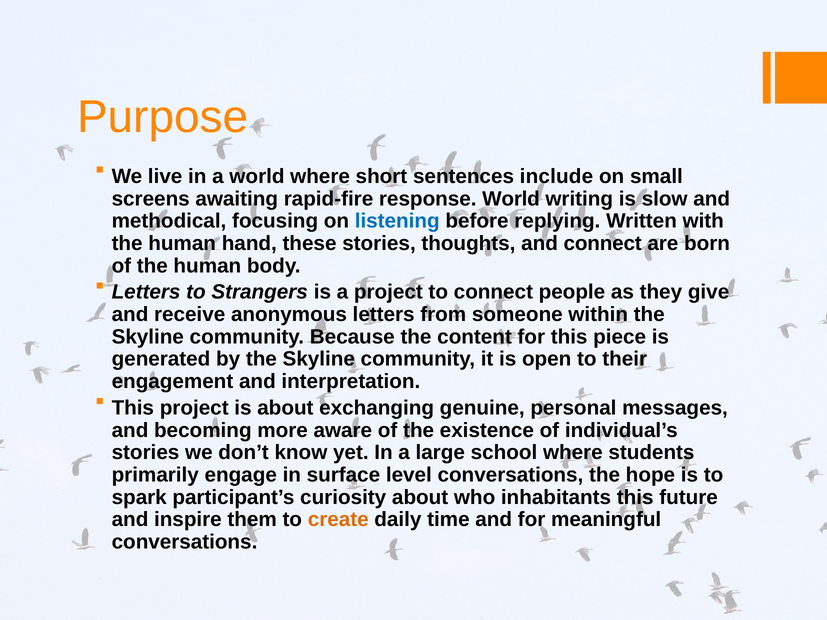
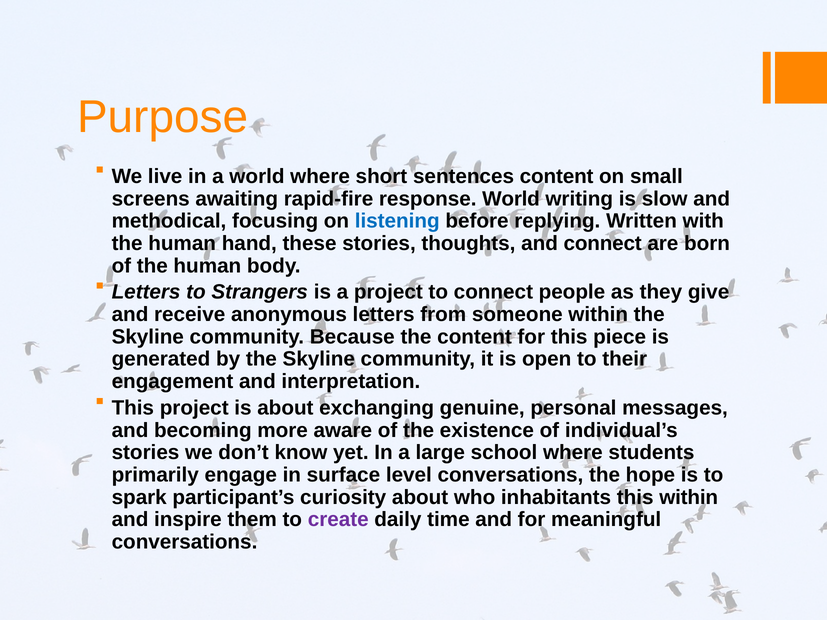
sentences include: include -> content
this future: future -> within
create colour: orange -> purple
